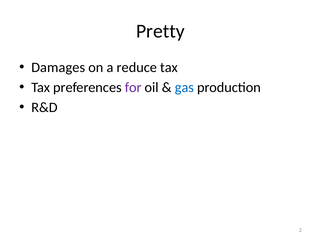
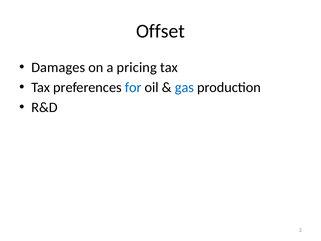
Pretty: Pretty -> Offset
reduce: reduce -> pricing
for colour: purple -> blue
